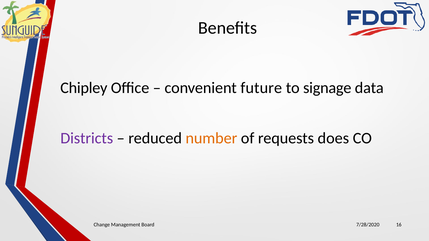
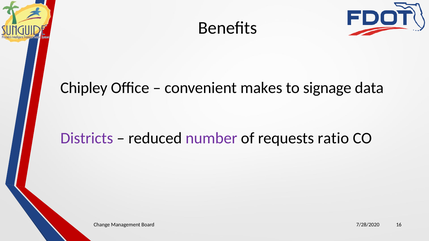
future: future -> makes
number colour: orange -> purple
does: does -> ratio
